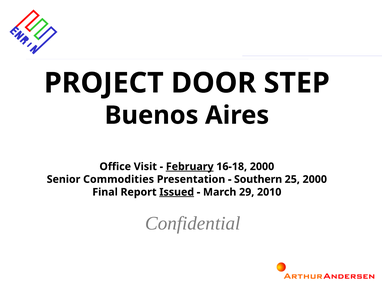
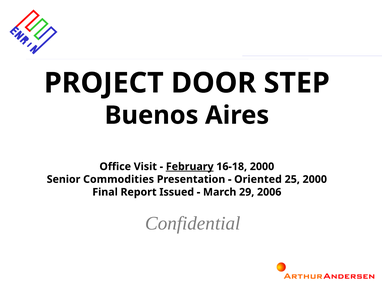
Southern: Southern -> Oriented
Issued underline: present -> none
2010: 2010 -> 2006
